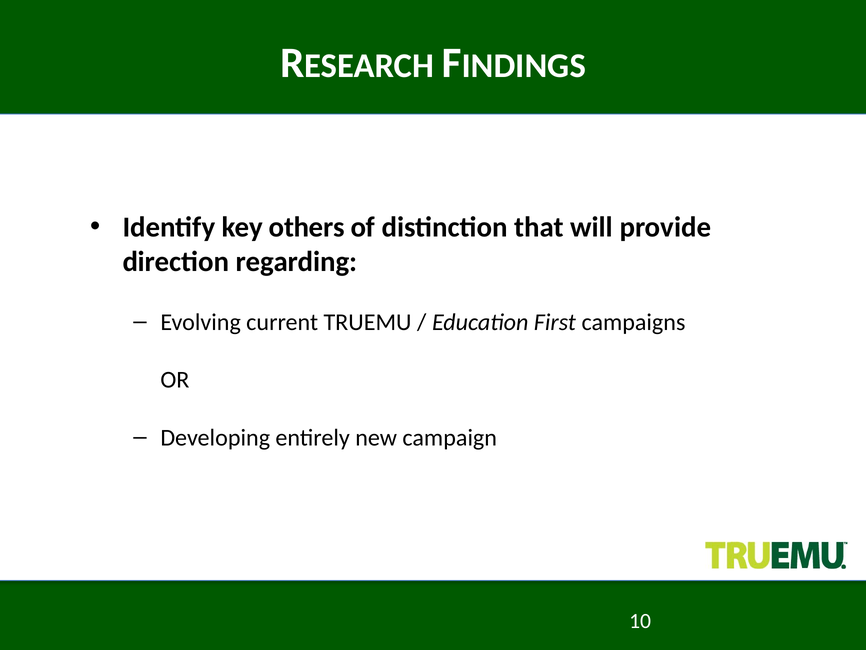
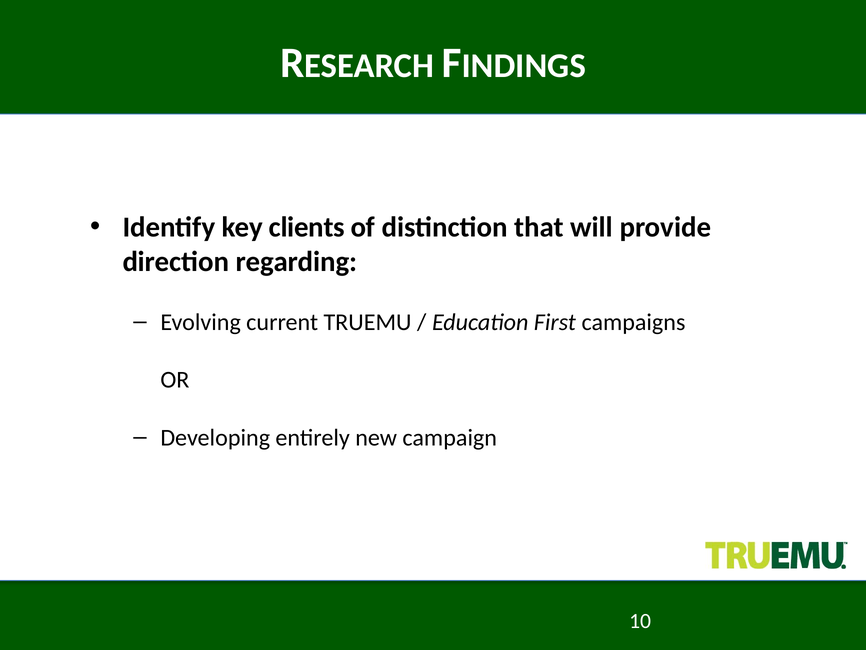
others: others -> clients
